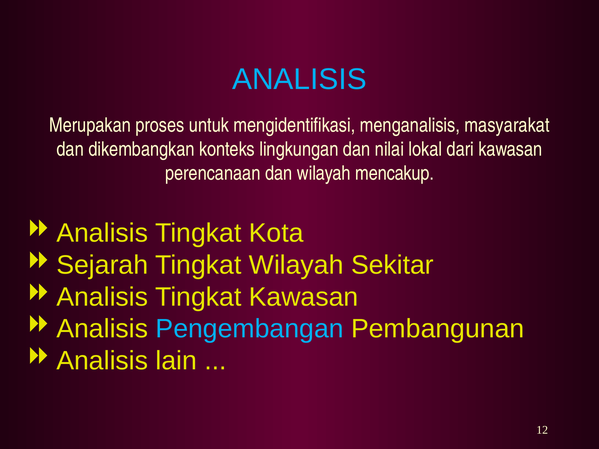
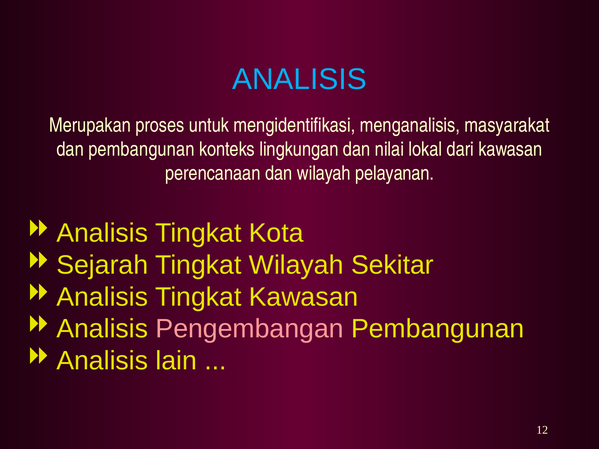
dan dikembangkan: dikembangkan -> pembangunan
mencakup: mencakup -> pelayanan
Pengembangan colour: light blue -> pink
